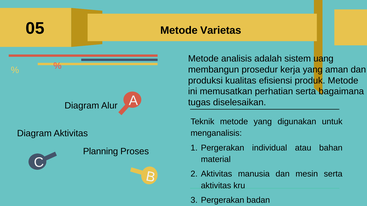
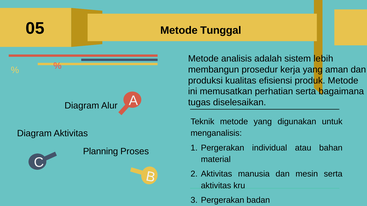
Varietas: Varietas -> Tunggal
uang: uang -> lebih
